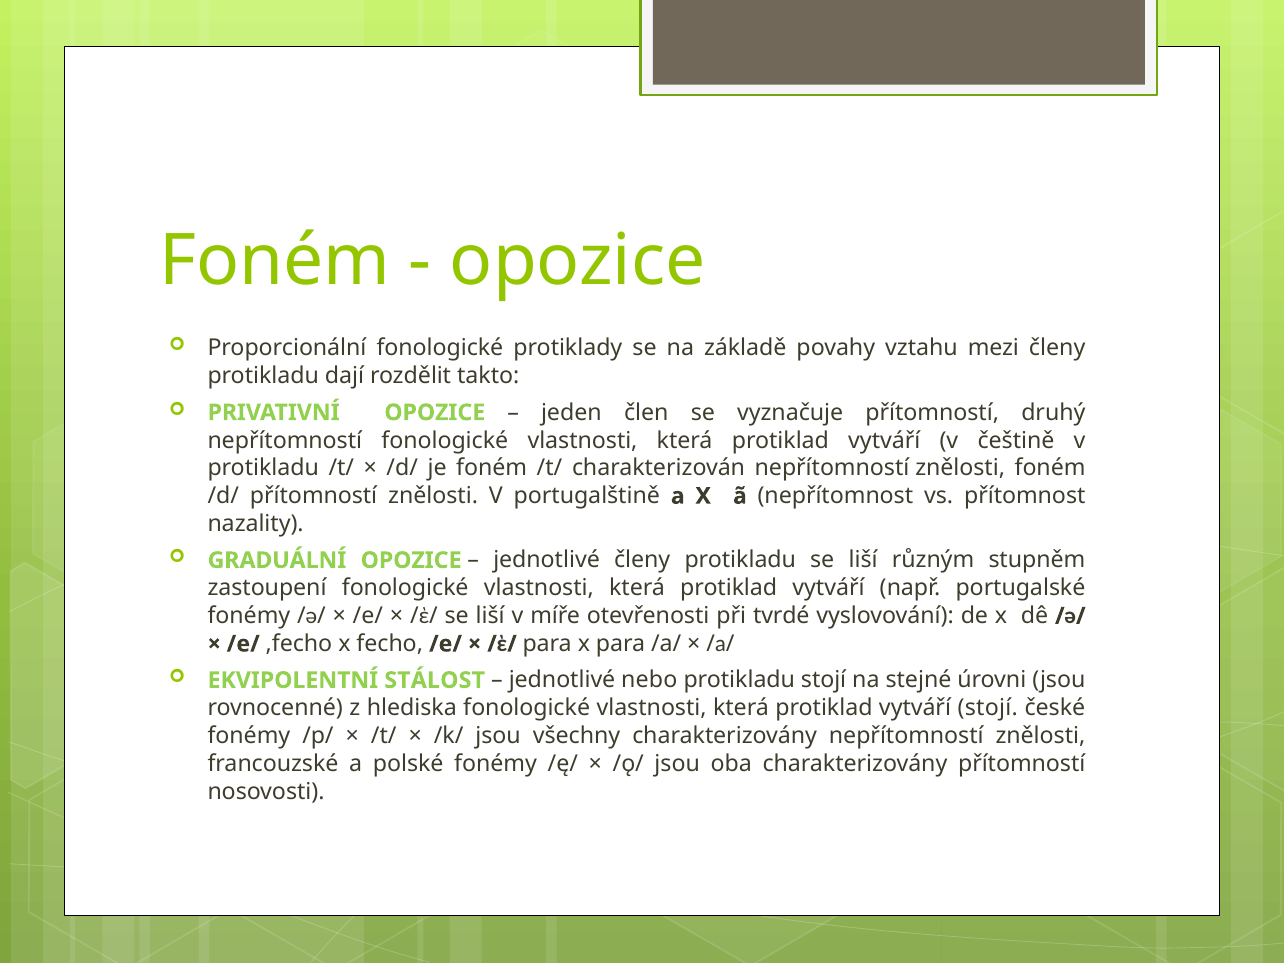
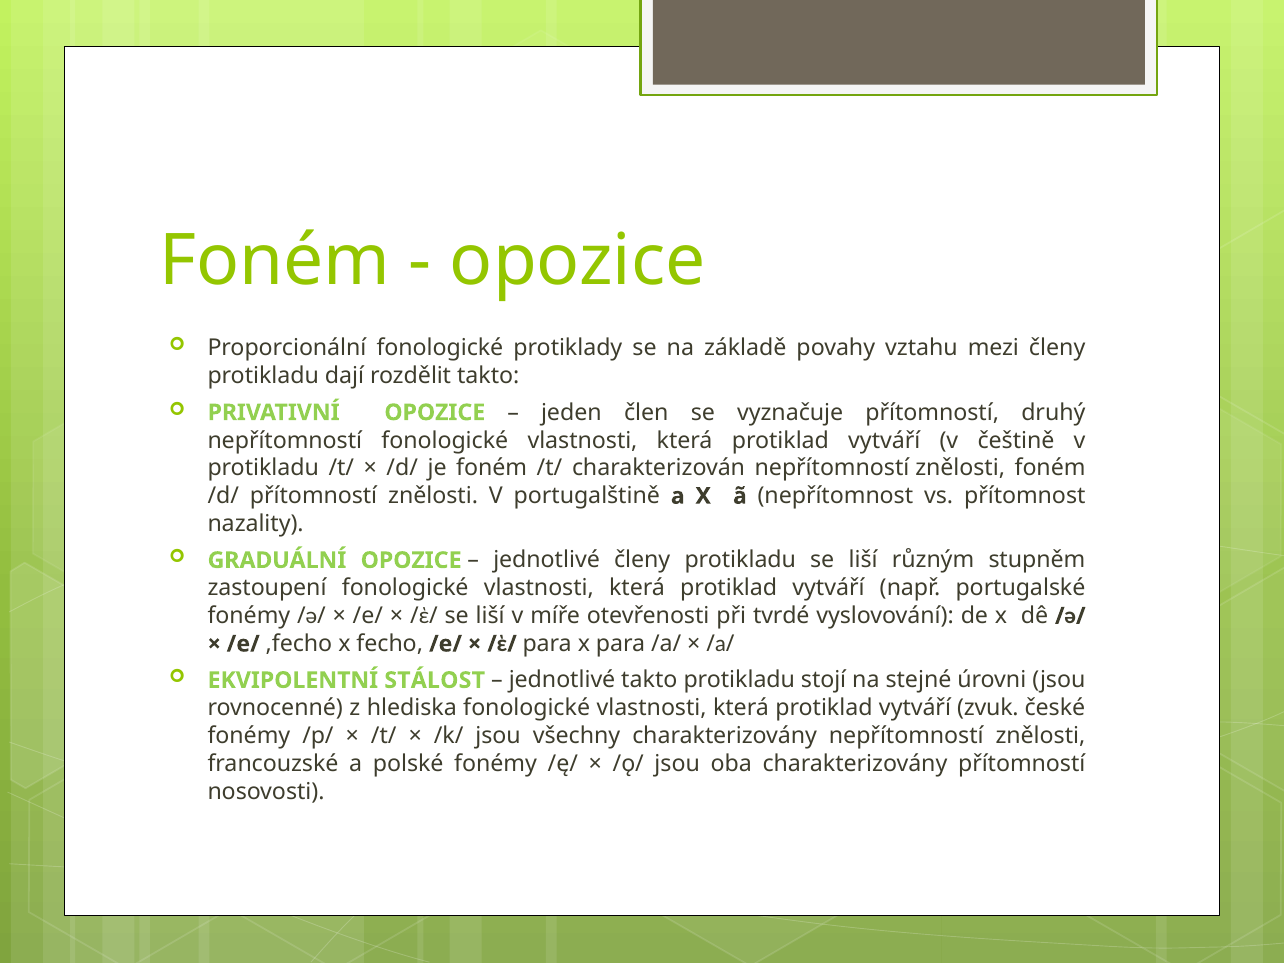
jednotlivé nebo: nebo -> takto
vytváří stojí: stojí -> zvuk
